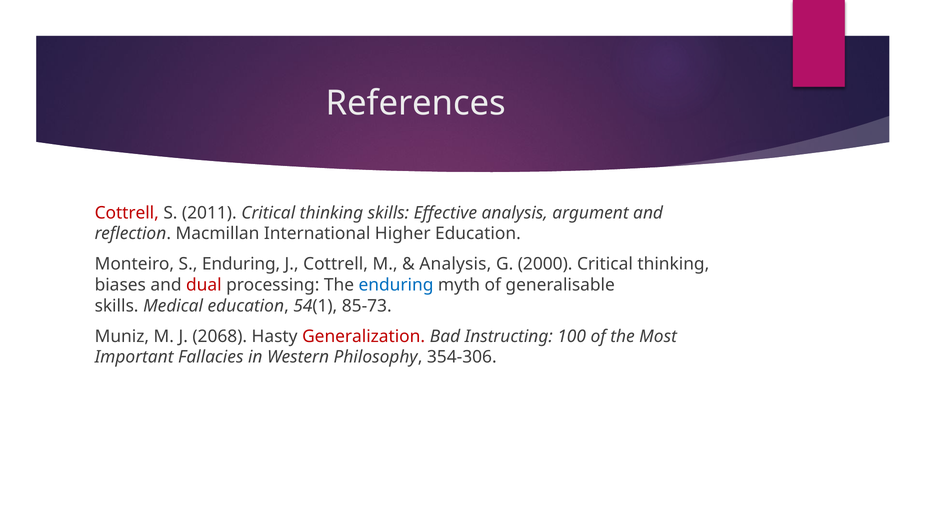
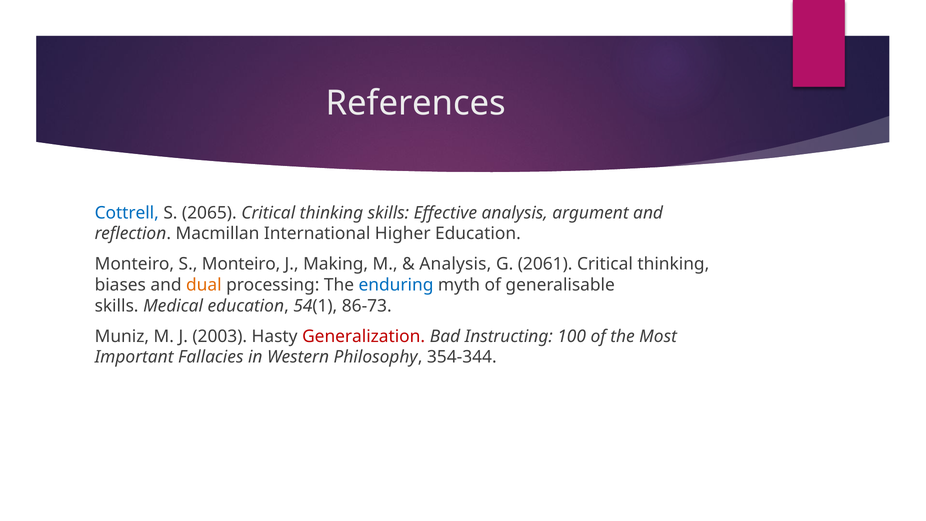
Cottrell at (127, 213) colour: red -> blue
2011: 2011 -> 2065
S Enduring: Enduring -> Monteiro
J Cottrell: Cottrell -> Making
2000: 2000 -> 2061
dual colour: red -> orange
85-73: 85-73 -> 86-73
2068: 2068 -> 2003
354-306: 354-306 -> 354-344
